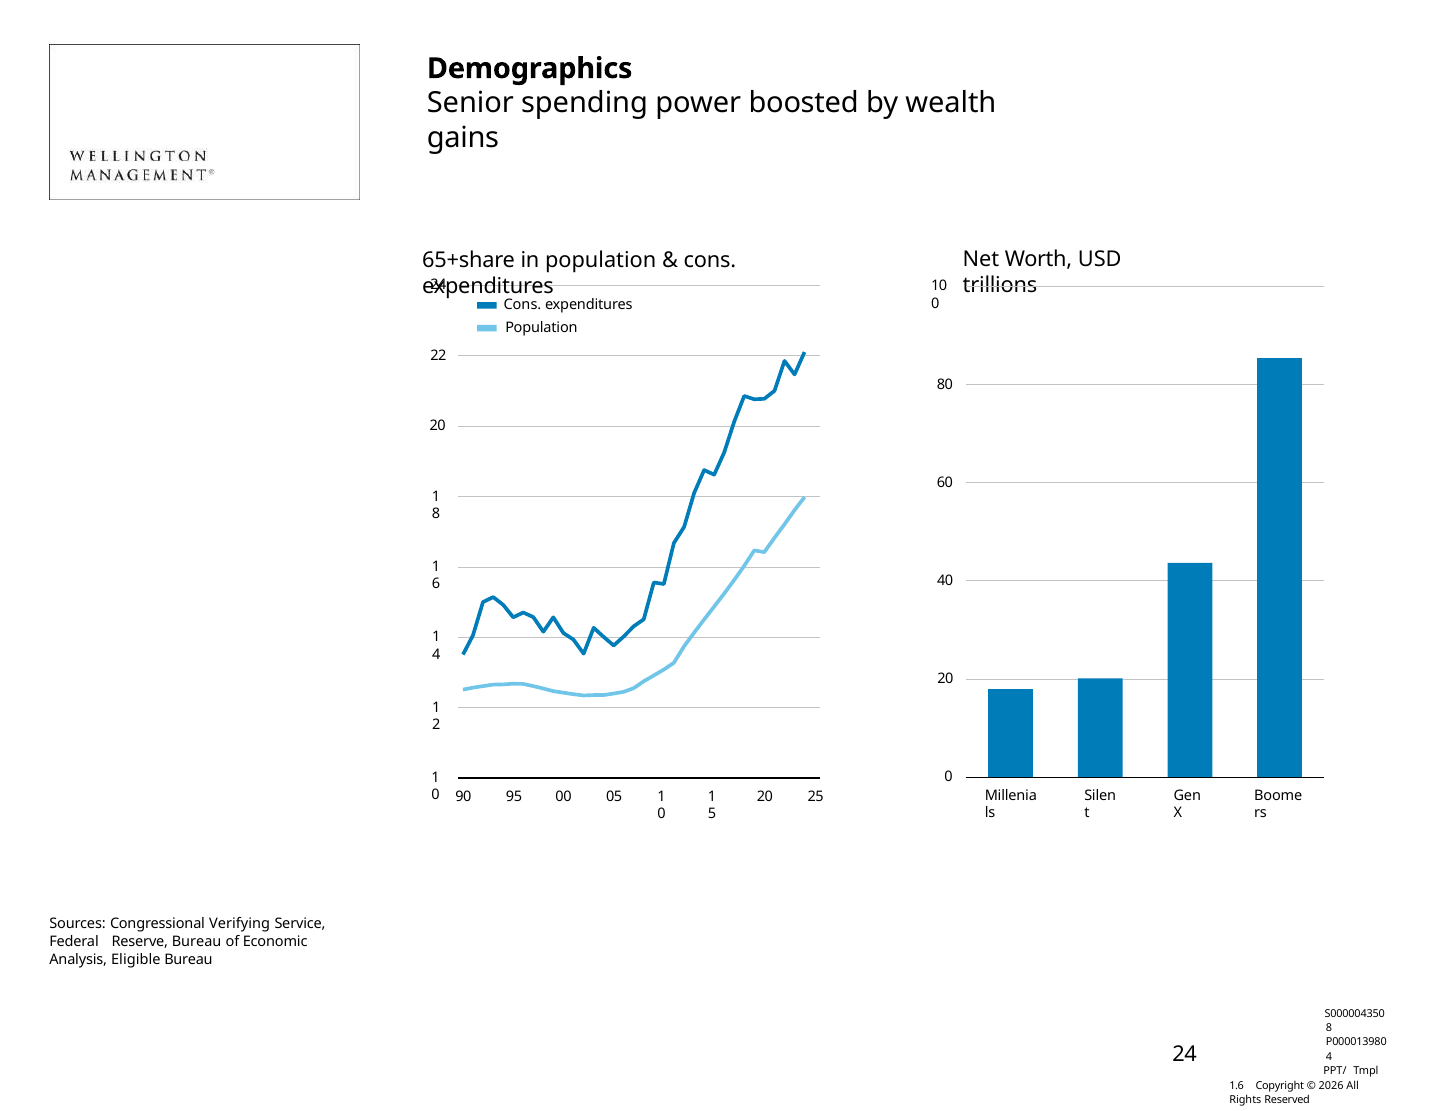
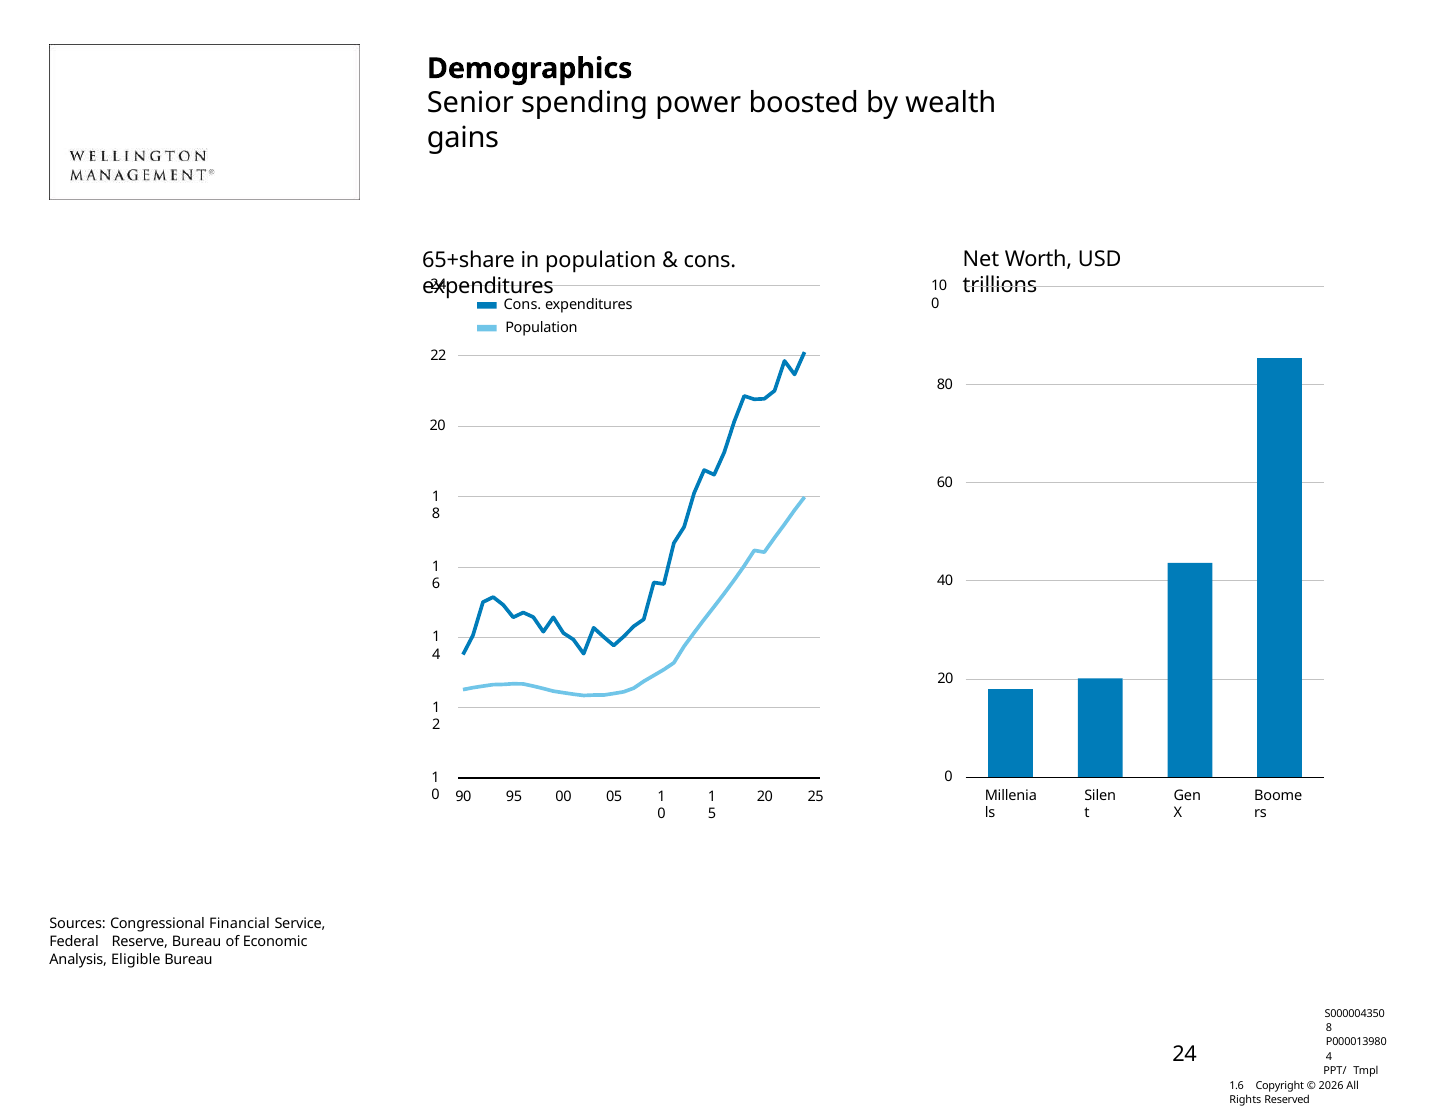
Verifying: Verifying -> Financial
